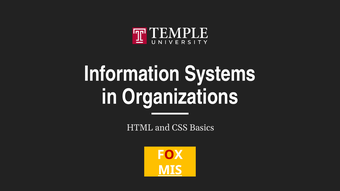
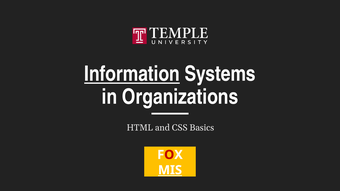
Information underline: none -> present
